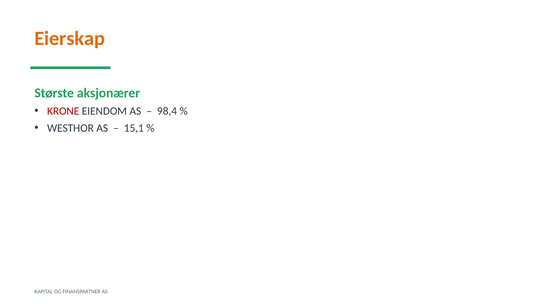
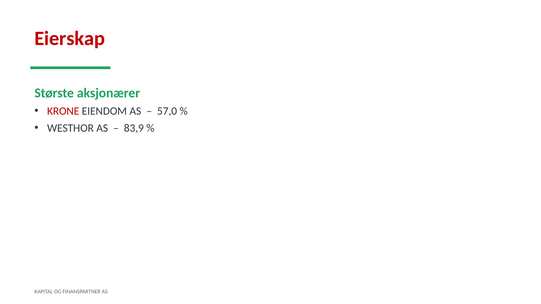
Eierskap colour: orange -> red
98,4: 98,4 -> 57,0
15,1: 15,1 -> 83,9
